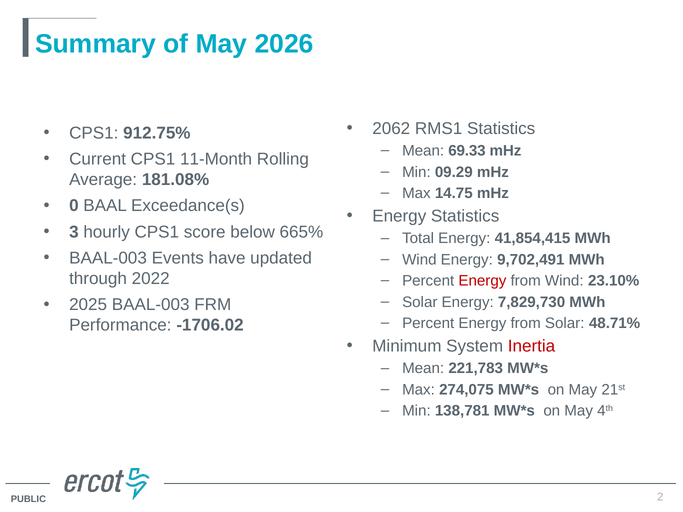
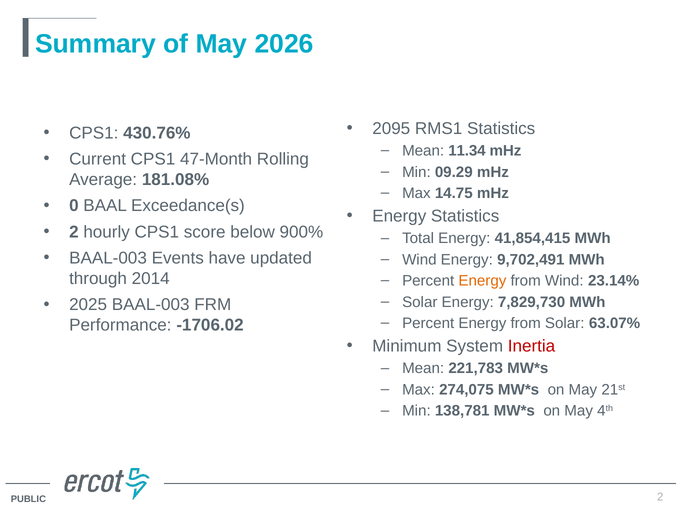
2062: 2062 -> 2095
912.75%: 912.75% -> 430.76%
69.33: 69.33 -> 11.34
11-Month: 11-Month -> 47-Month
3 at (74, 232): 3 -> 2
665%: 665% -> 900%
2022: 2022 -> 2014
Energy at (482, 281) colour: red -> orange
23.10%: 23.10% -> 23.14%
48.71%: 48.71% -> 63.07%
